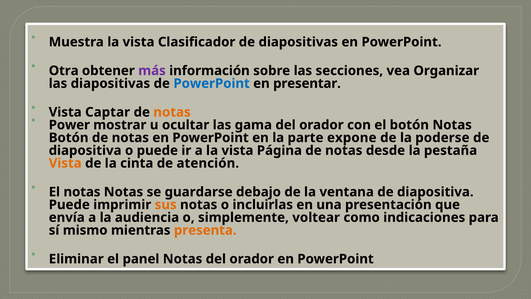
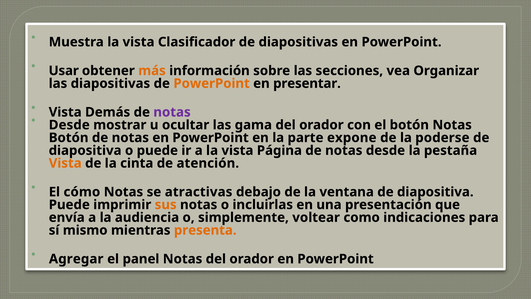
Otra: Otra -> Usar
más colour: purple -> orange
PowerPoint at (212, 83) colour: blue -> orange
Captar: Captar -> Demás
notas at (172, 112) colour: orange -> purple
Power at (69, 125): Power -> Desde
El notas: notas -> cómo
guardarse: guardarse -> atractivas
Eliminar: Eliminar -> Agregar
